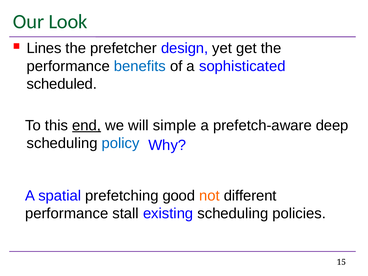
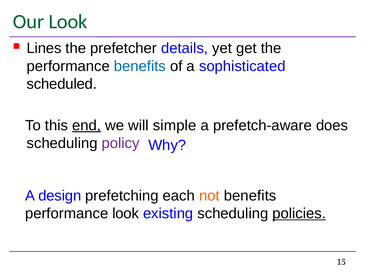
design: design -> details
deep: deep -> does
policy colour: blue -> purple
spatial: spatial -> design
good: good -> each
not different: different -> benefits
performance stall: stall -> look
policies underline: none -> present
